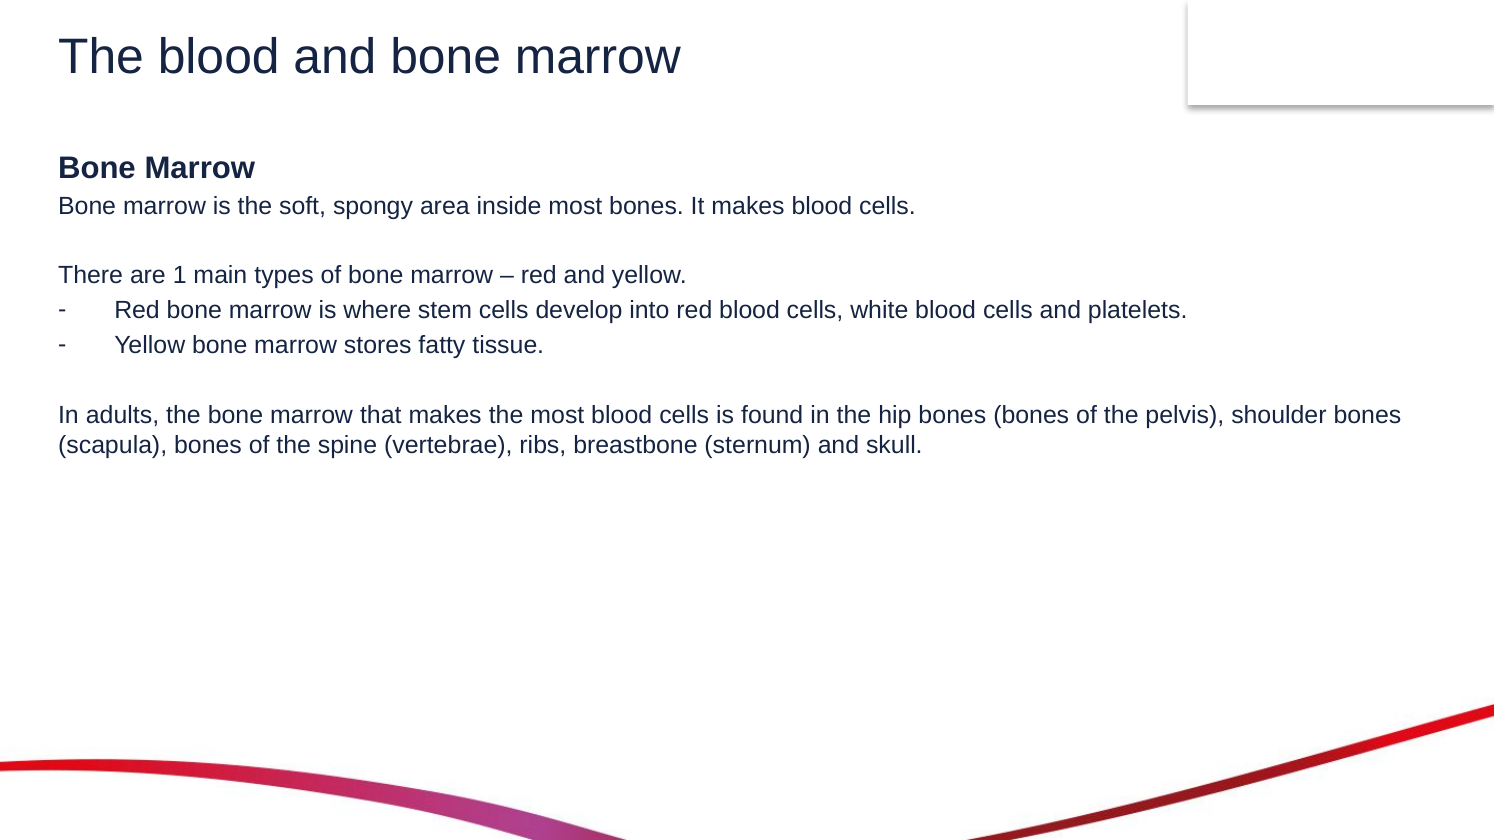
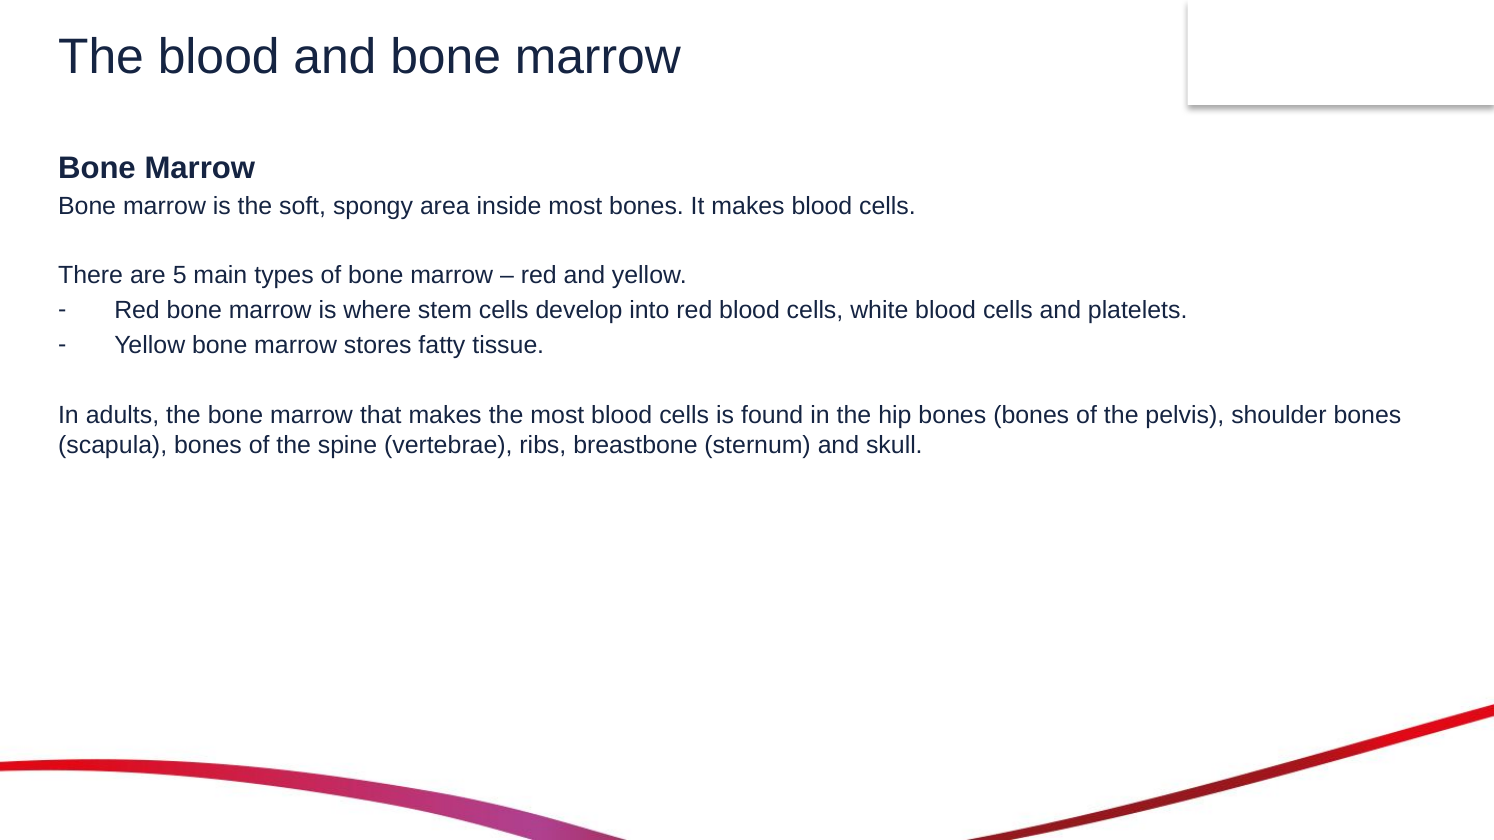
1: 1 -> 5
